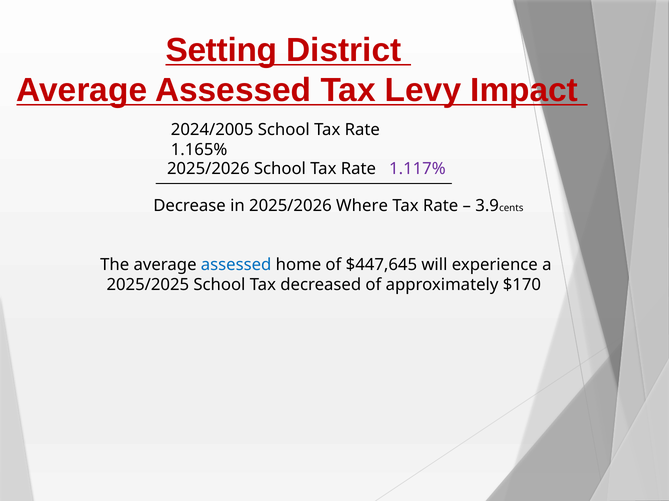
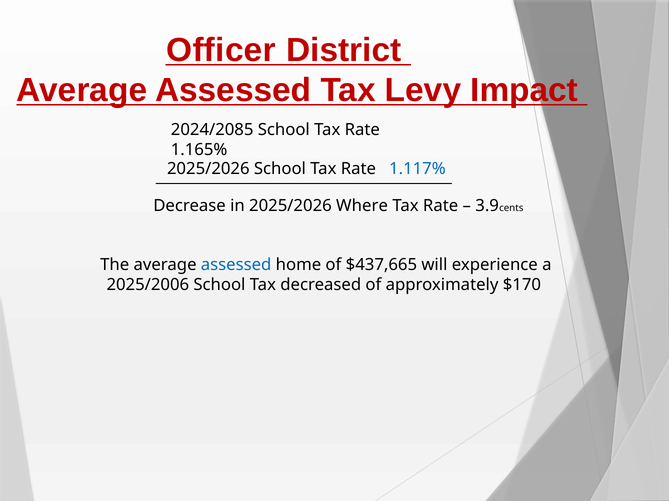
Setting: Setting -> Officer
2024/2005: 2024/2005 -> 2024/2085
1.117% colour: purple -> blue
$447,645: $447,645 -> $437,665
2025/2025: 2025/2025 -> 2025/2006
